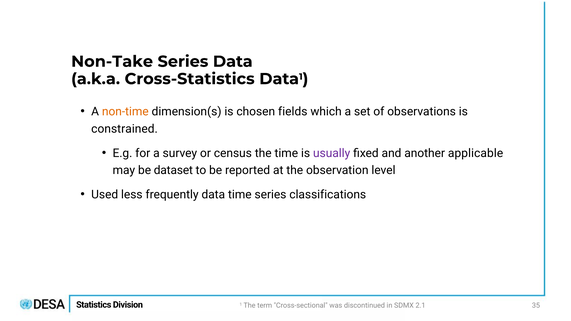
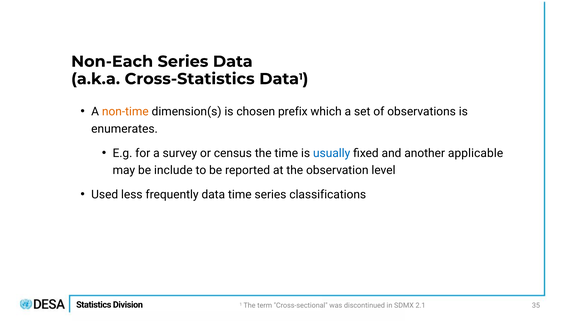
Non-Take: Non-Take -> Non-Each
fields: fields -> prefix
constrained: constrained -> enumerates
usually colour: purple -> blue
dataset: dataset -> include
